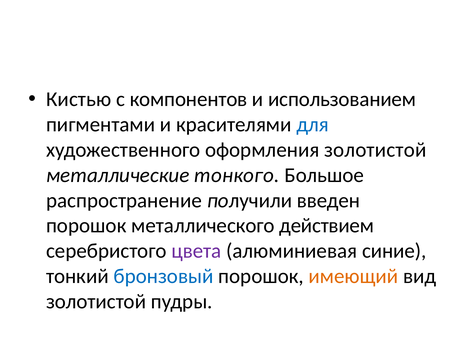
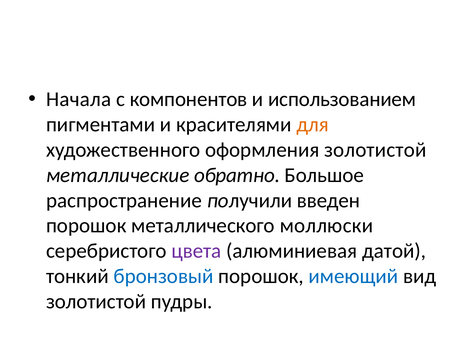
Кистью: Кистью -> Начала
для colour: blue -> orange
тонкого: тонкого -> обратно
действием: действием -> моллюски
синие: синие -> датой
имеющий colour: orange -> blue
